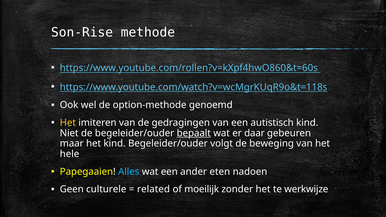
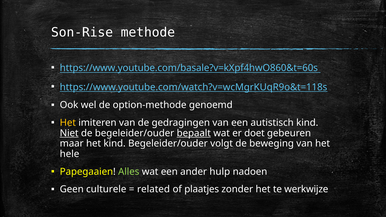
https://www.youtube.com/rollen?v=kXpf4hwO860&t=60s: https://www.youtube.com/rollen?v=kXpf4hwO860&t=60s -> https://www.youtube.com/basale?v=kXpf4hwO860&t=60s
Niet underline: none -> present
daar: daar -> doet
Alles colour: light blue -> light green
eten: eten -> hulp
moeilijk: moeilijk -> plaatjes
